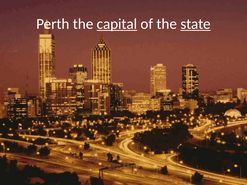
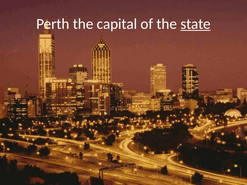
capital underline: present -> none
